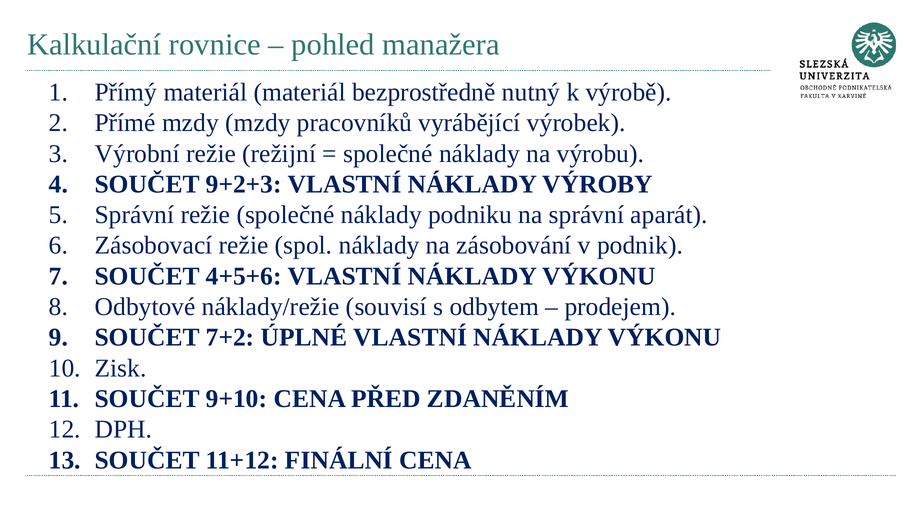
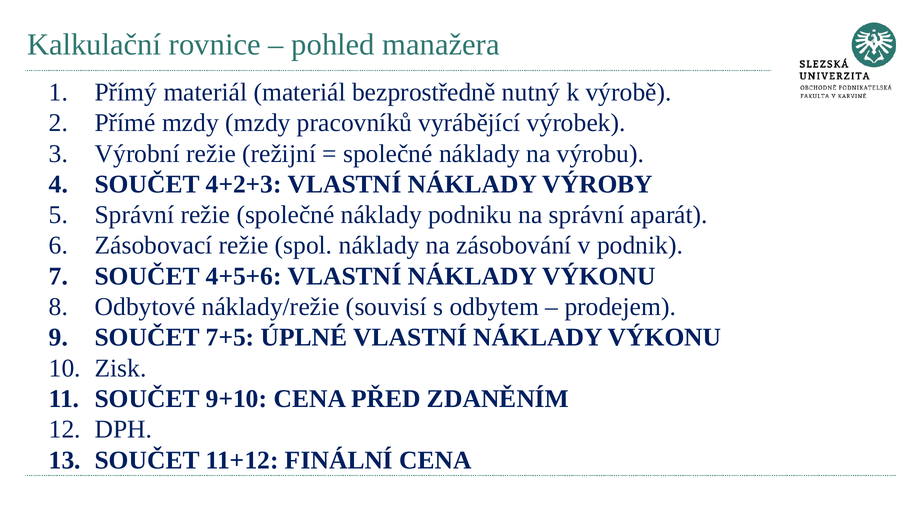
9+2+3: 9+2+3 -> 4+2+3
7+2: 7+2 -> 7+5
